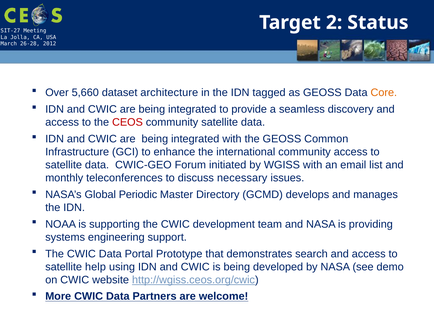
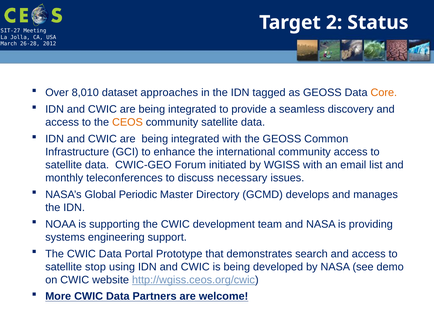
5,660: 5,660 -> 8,010
architecture: architecture -> approaches
CEOS colour: red -> orange
help: help -> stop
